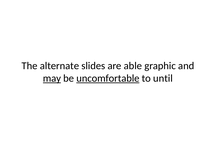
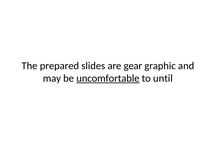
alternate: alternate -> prepared
able: able -> gear
may underline: present -> none
